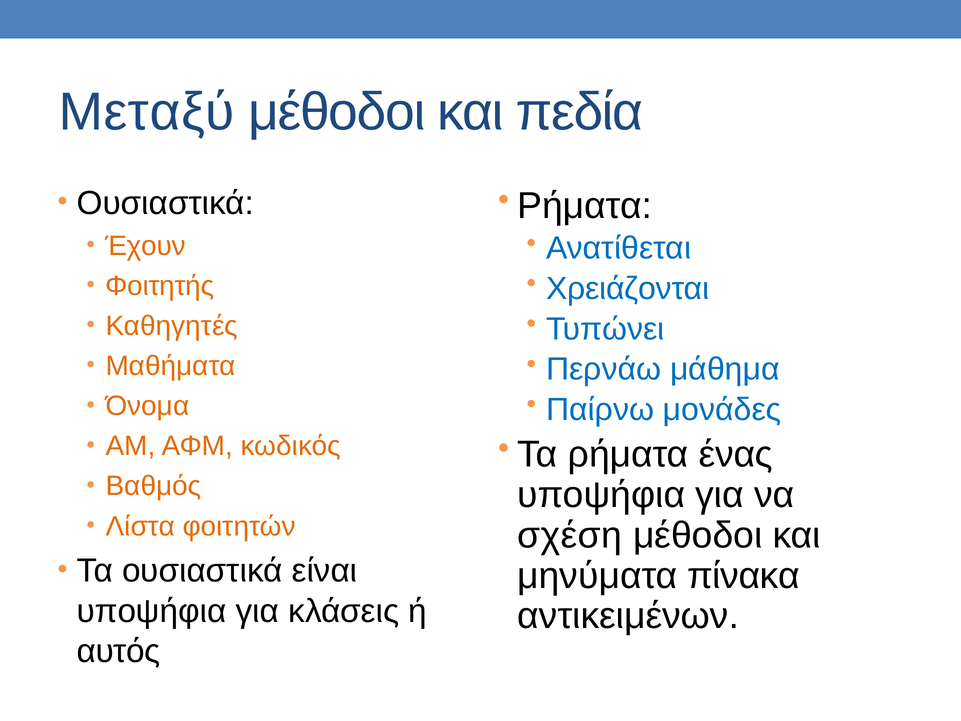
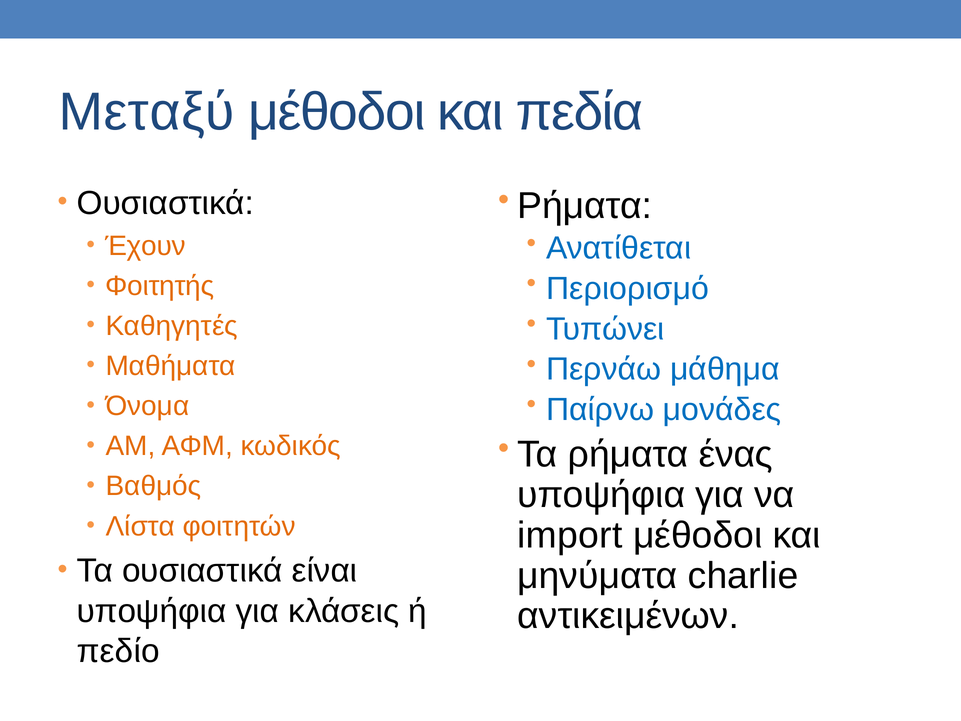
Χρειάζονται: Χρειάζονται -> Περιορισμό
σχέση: σχέση -> import
πίνακα: πίνακα -> charlie
αυτός: αυτός -> πεδίο
